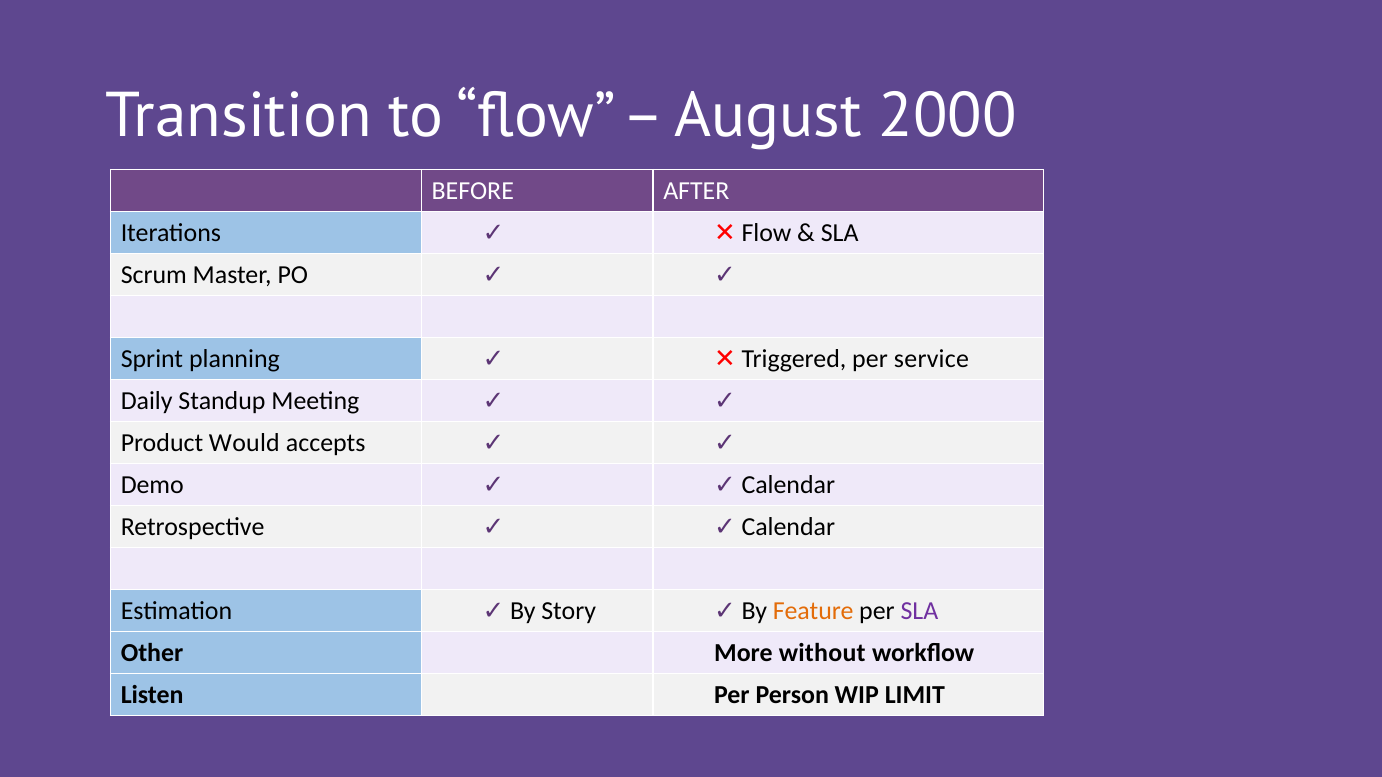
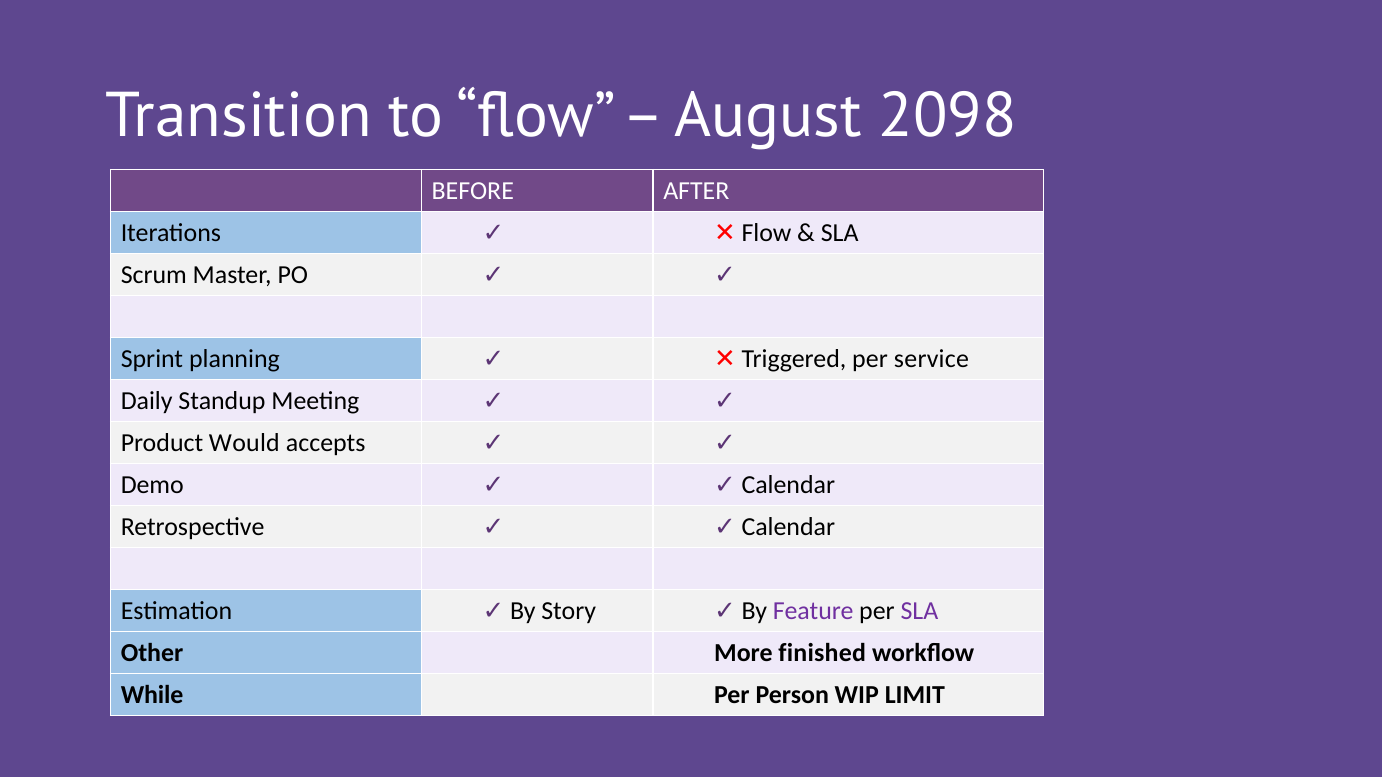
2000: 2000 -> 2098
Feature colour: orange -> purple
without: without -> finished
Listen: Listen -> While
